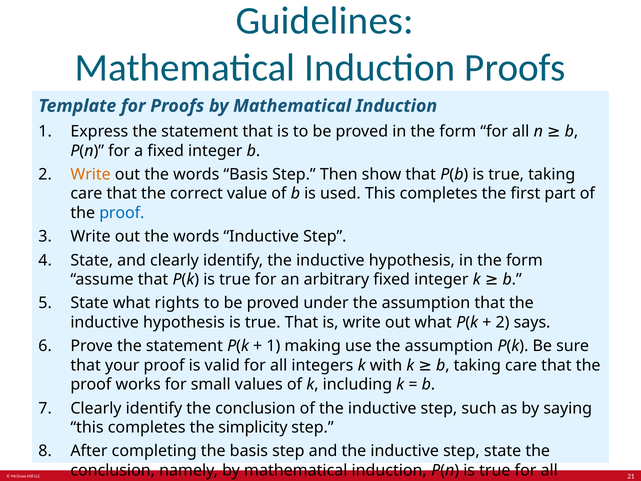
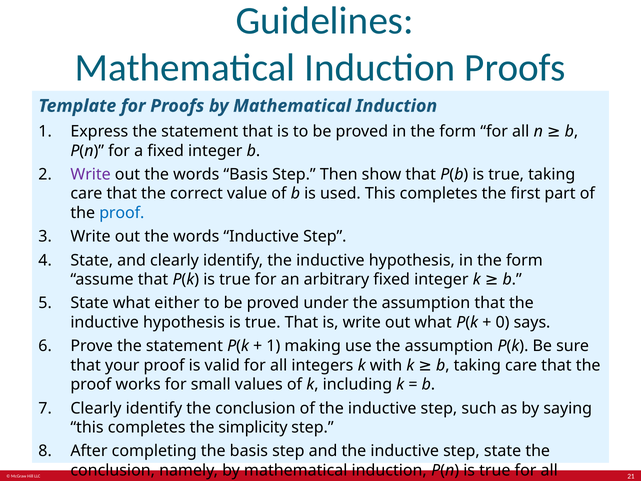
Write at (91, 174) colour: orange -> purple
rights: rights -> either
2 at (503, 322): 2 -> 0
